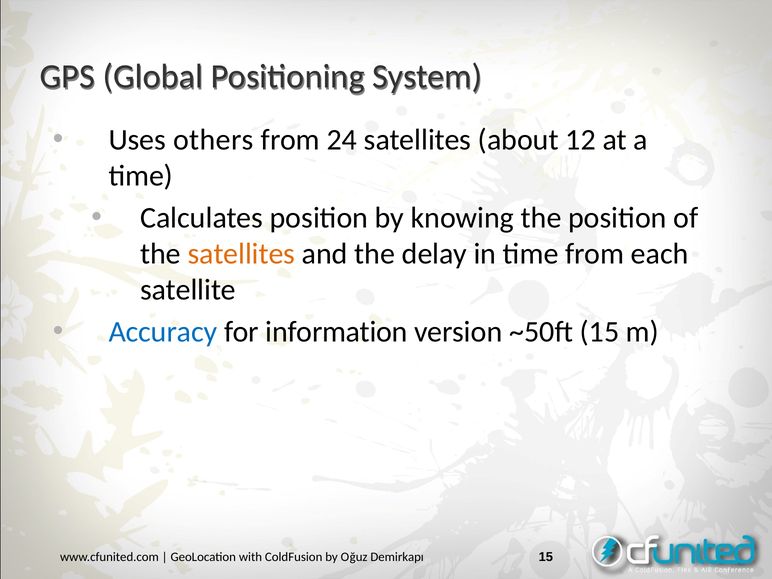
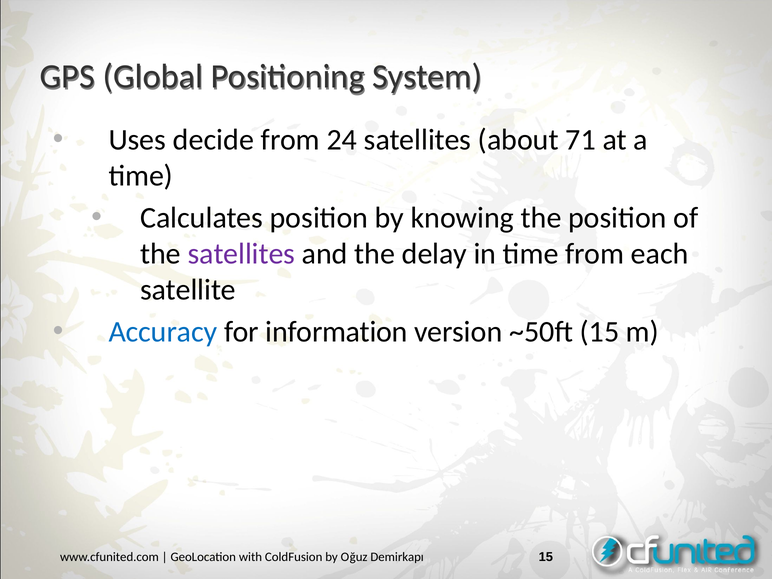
others: others -> decide
12: 12 -> 71
satellites at (241, 254) colour: orange -> purple
